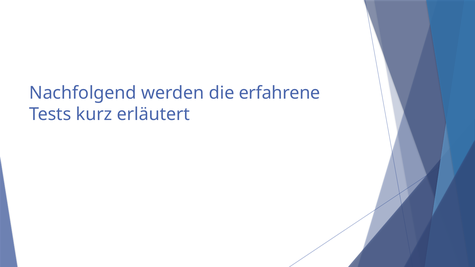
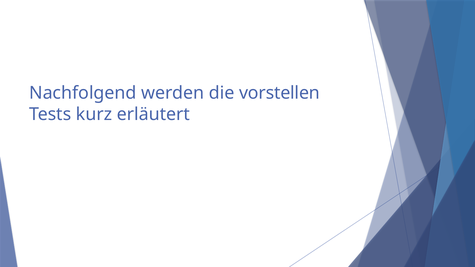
erfahrene: erfahrene -> vorstellen
